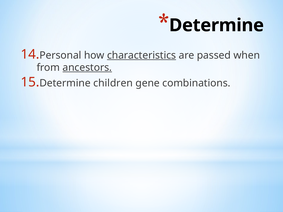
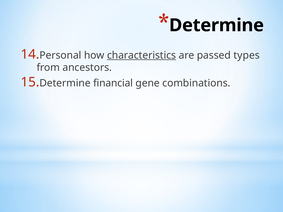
when: when -> types
ancestors underline: present -> none
children: children -> financial
